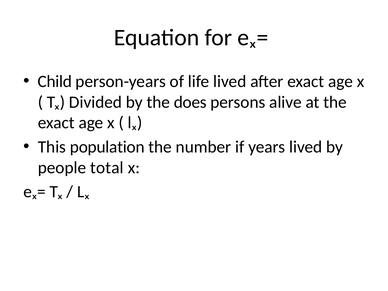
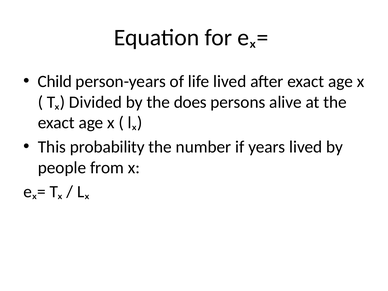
population: population -> probability
total: total -> from
